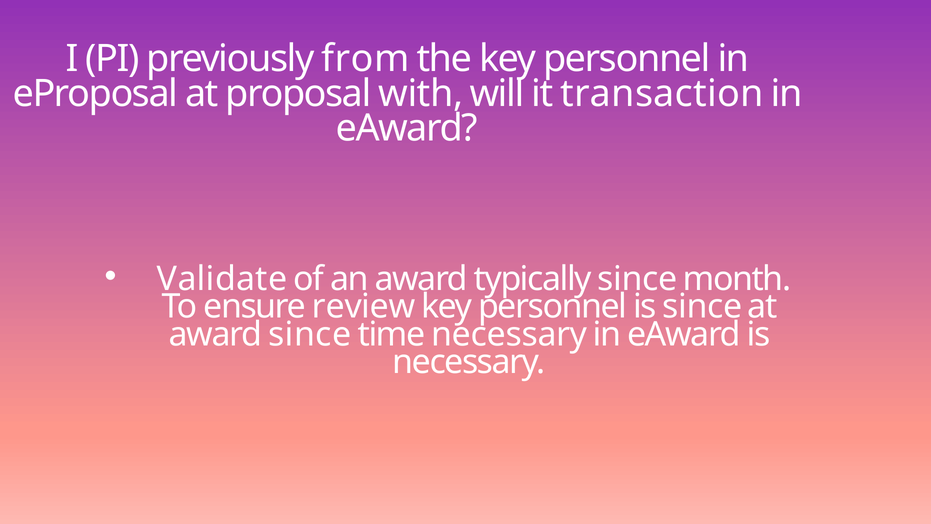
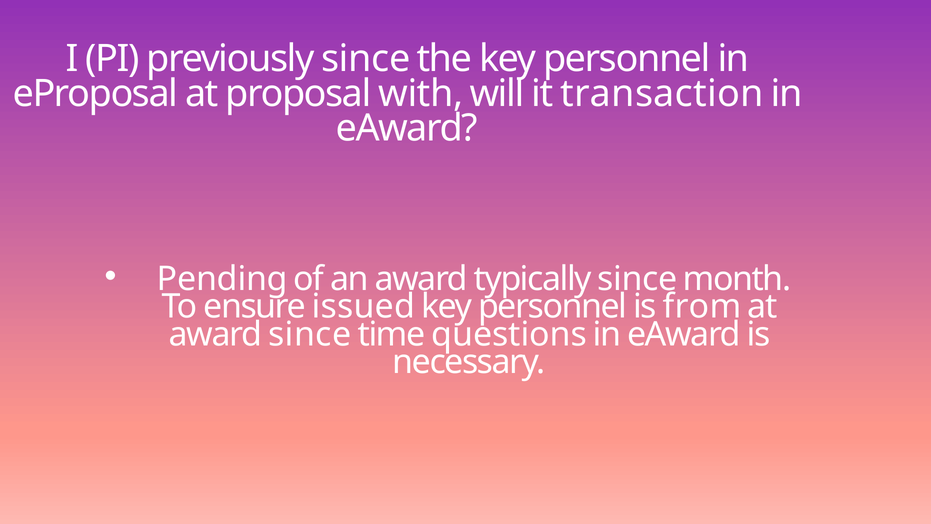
previously from: from -> since
Validate: Validate -> Pending
review: review -> issued
is since: since -> from
time necessary: necessary -> questions
